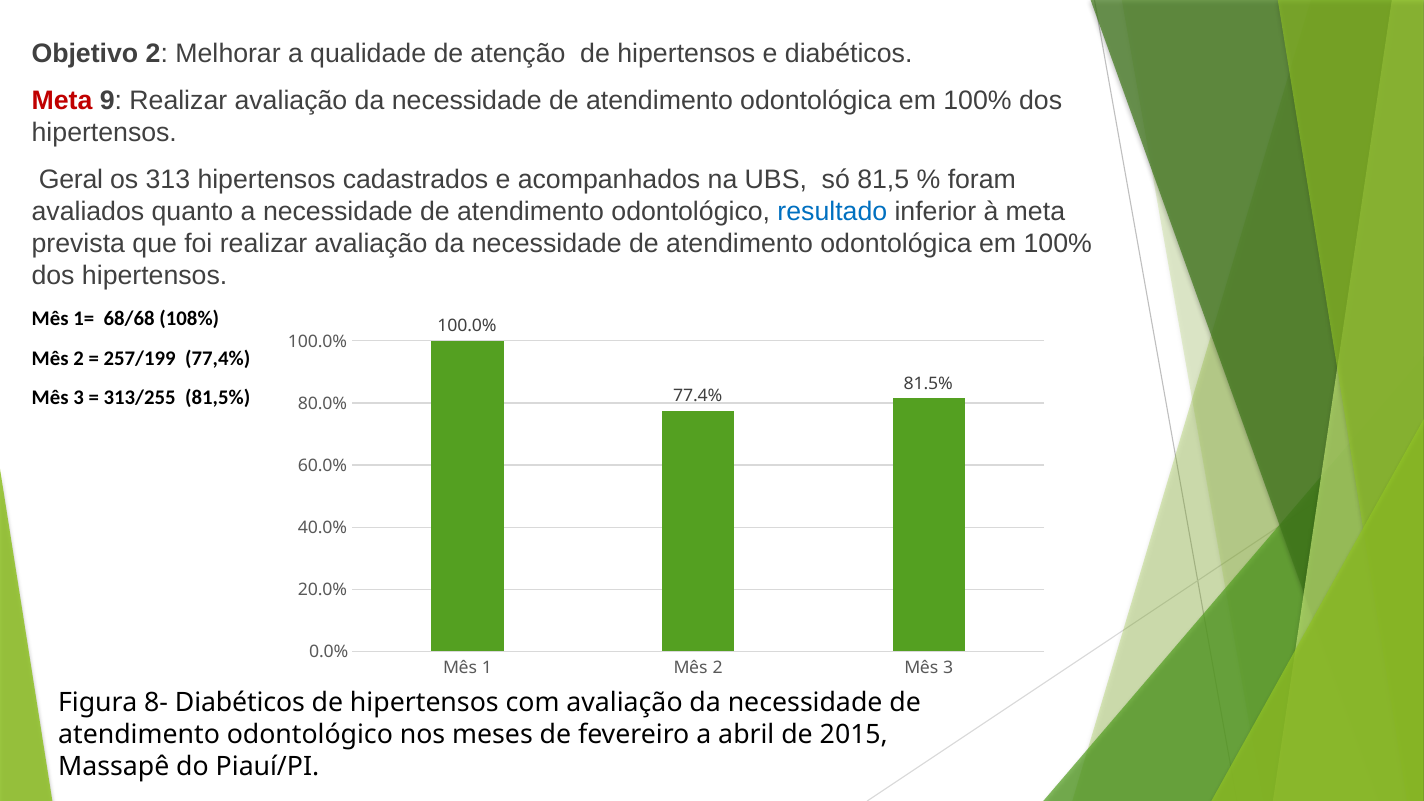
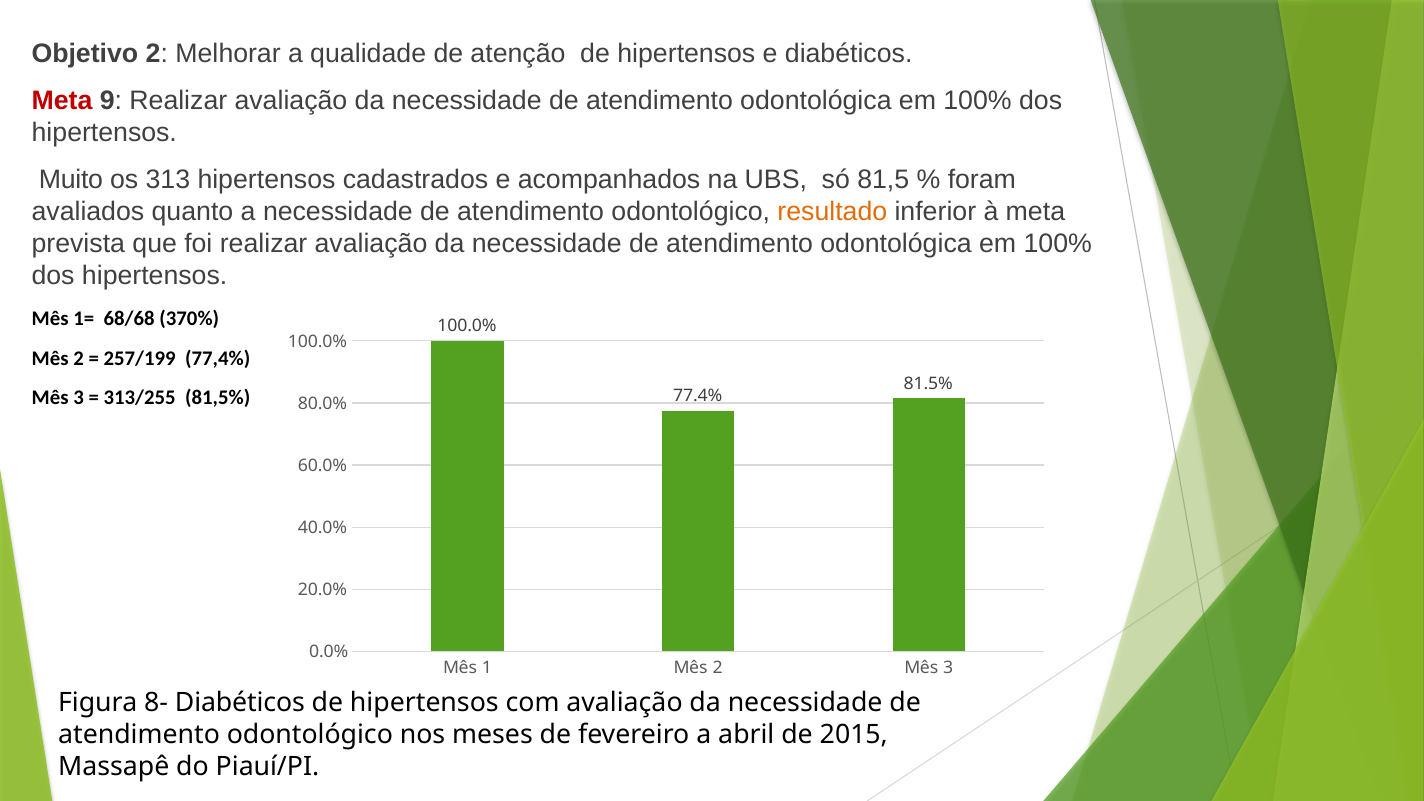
Geral: Geral -> Muito
resultado colour: blue -> orange
108%: 108% -> 370%
